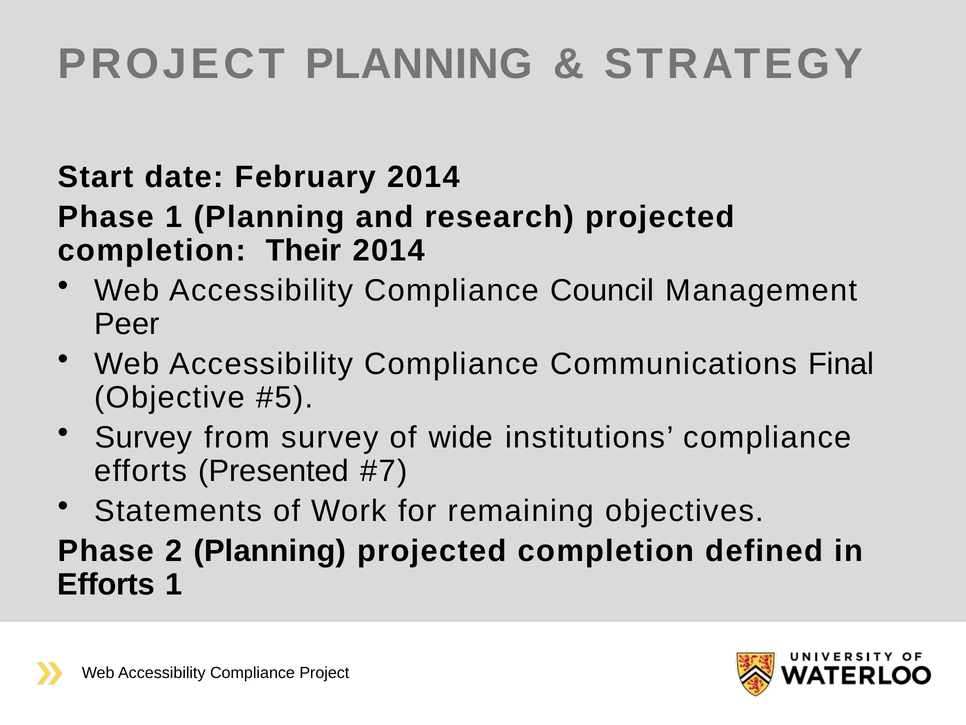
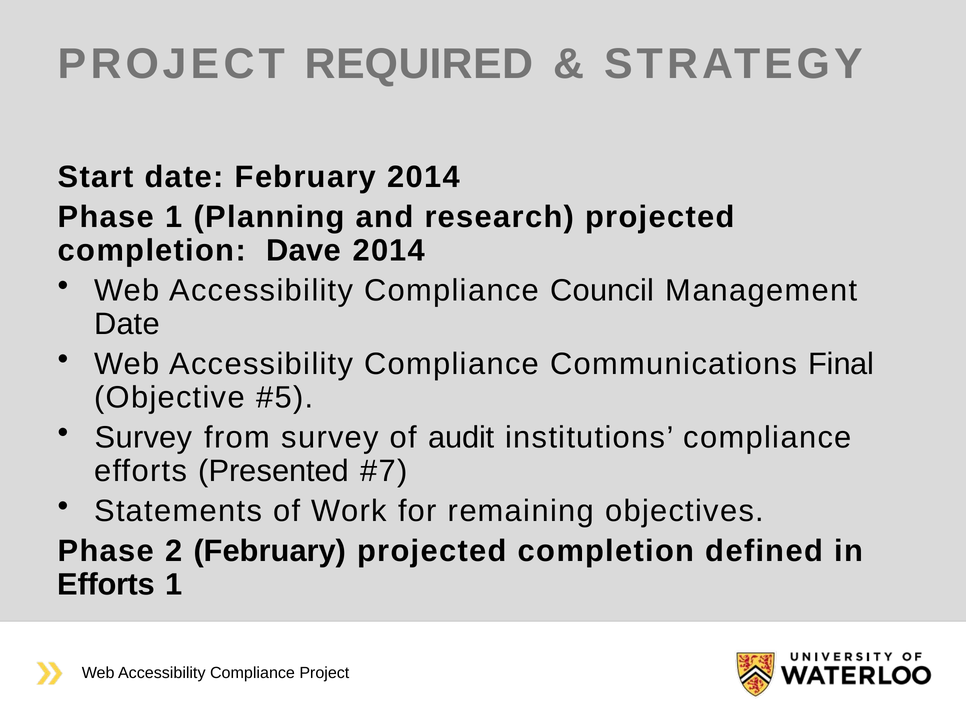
PROJECT PLANNING: PLANNING -> REQUIRED
Their: Their -> Dave
Peer at (127, 324): Peer -> Date
wide: wide -> audit
2 Planning: Planning -> February
